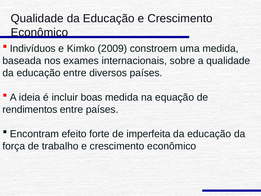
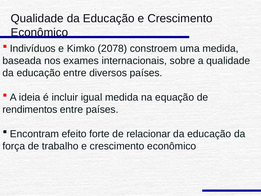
2009: 2009 -> 2078
boas: boas -> igual
imperfeita: imperfeita -> relacionar
